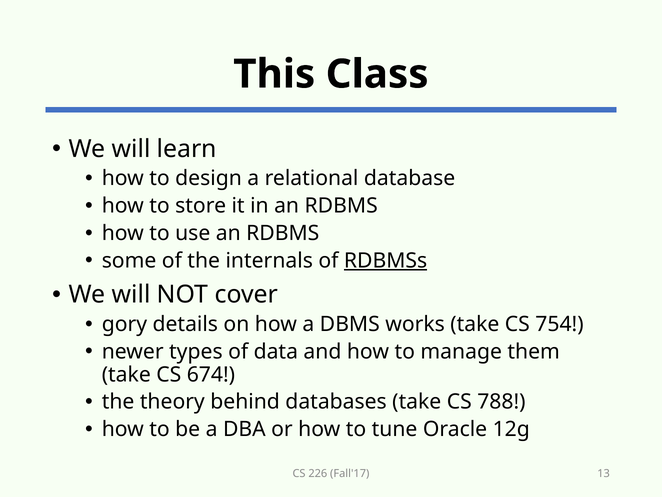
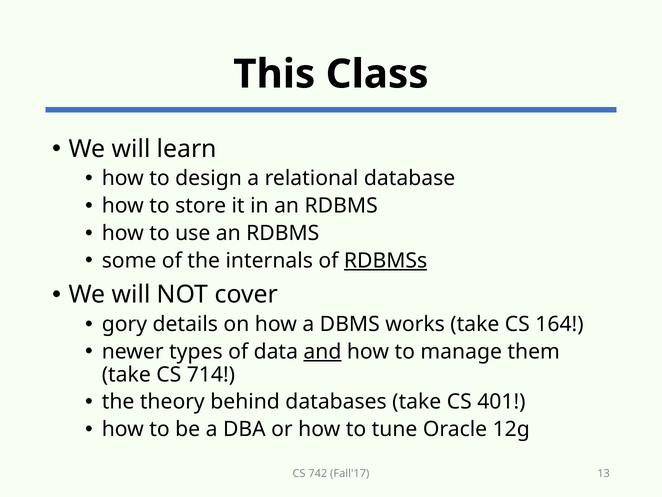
754: 754 -> 164
and underline: none -> present
674: 674 -> 714
788: 788 -> 401
226: 226 -> 742
